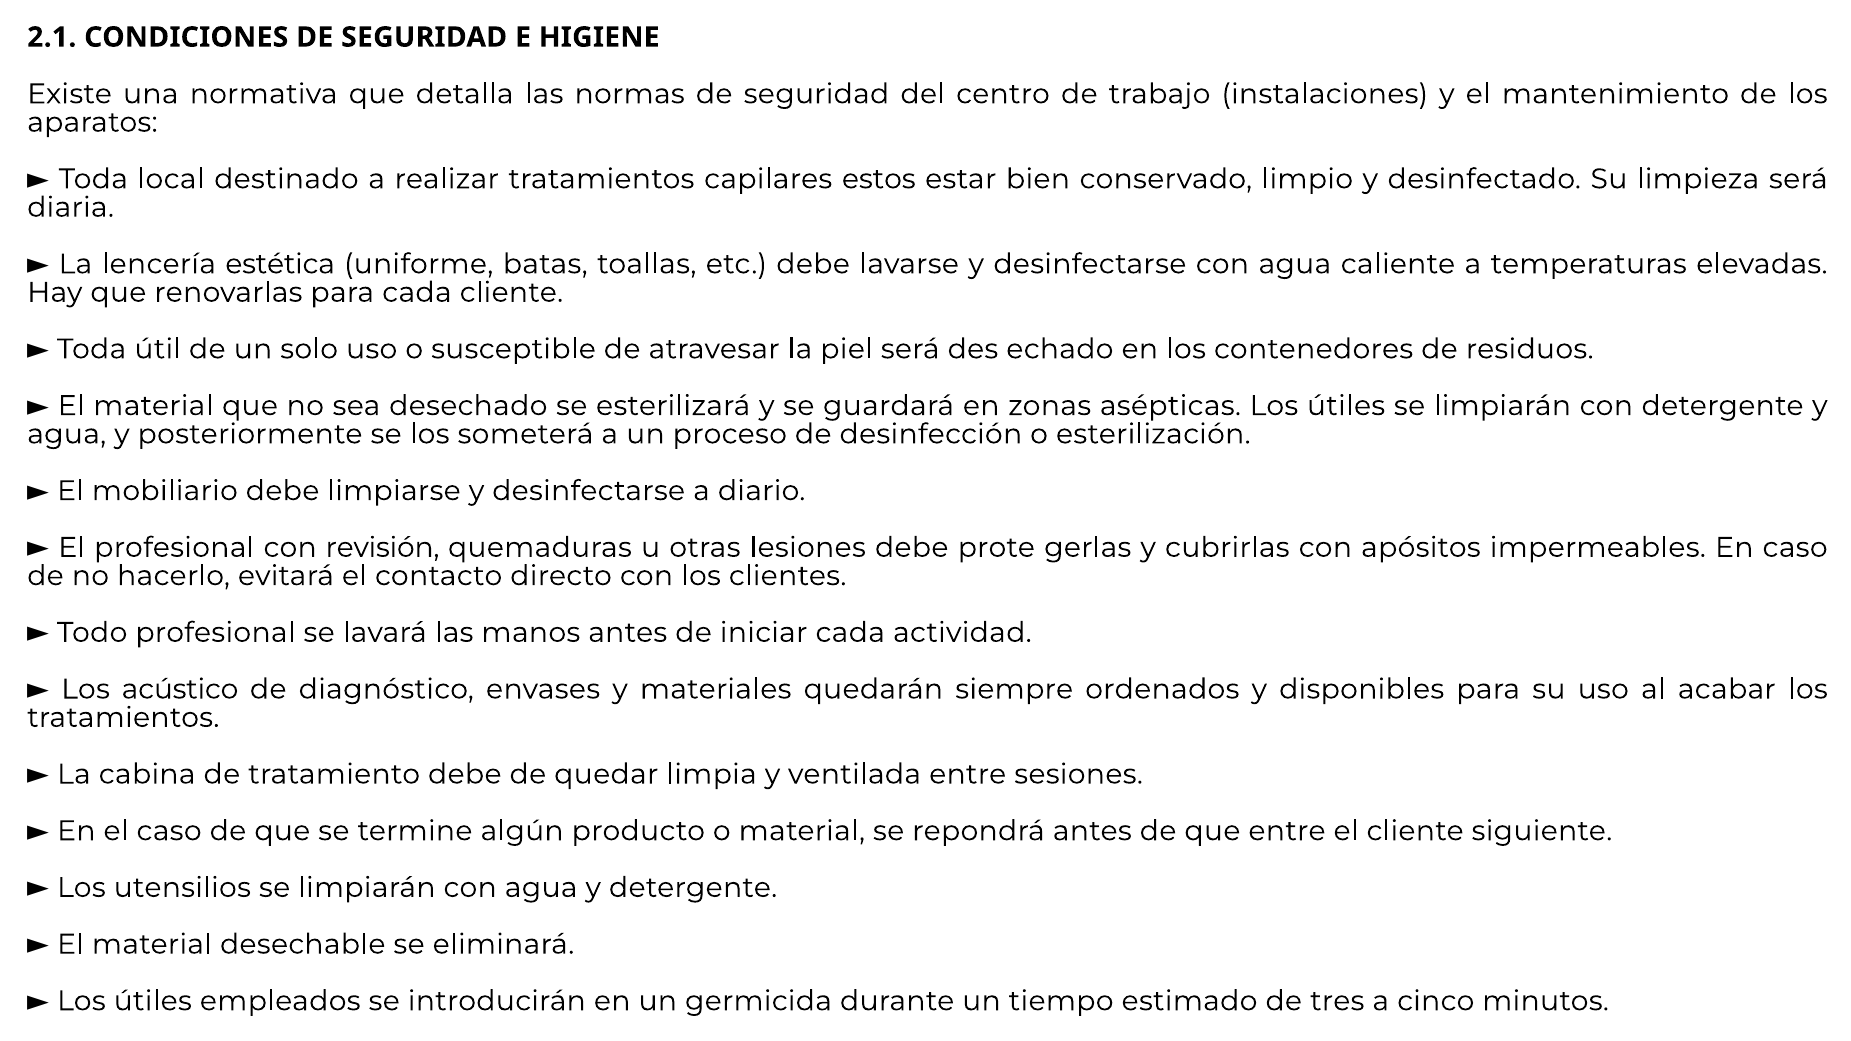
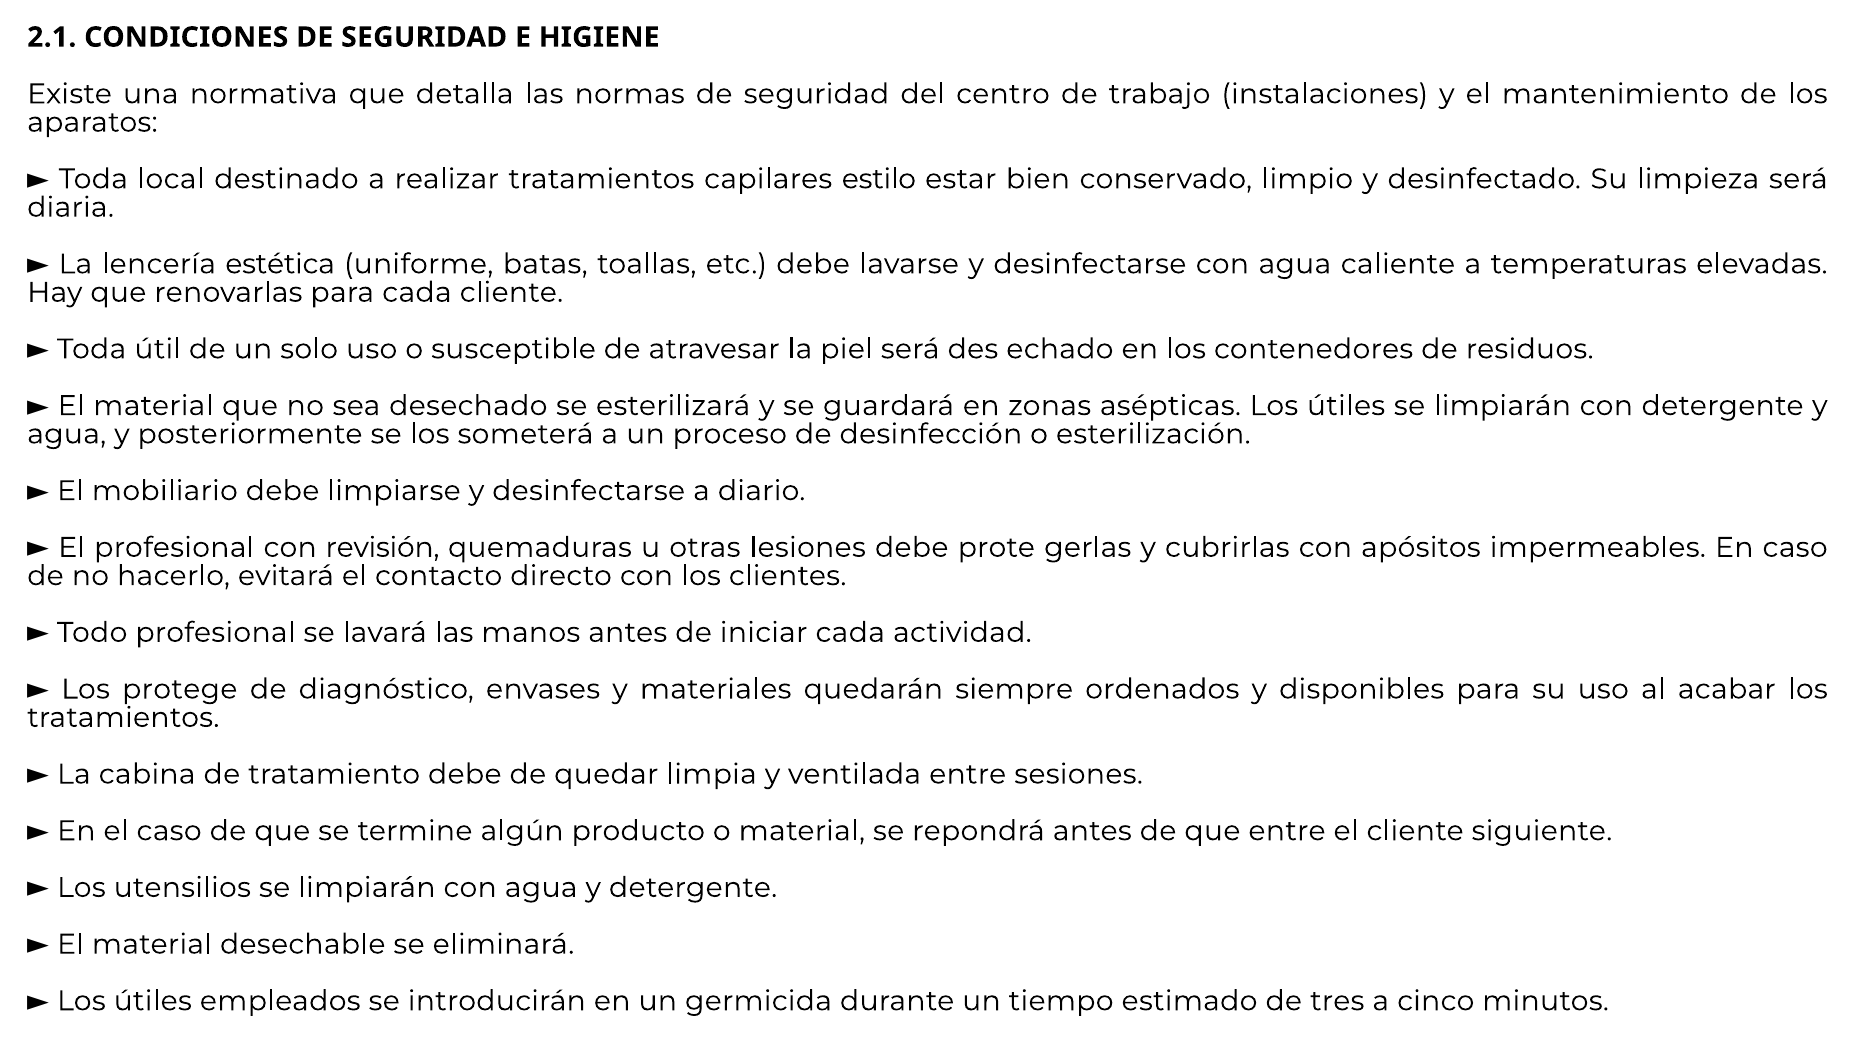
estos: estos -> estilo
acústico: acústico -> protege
